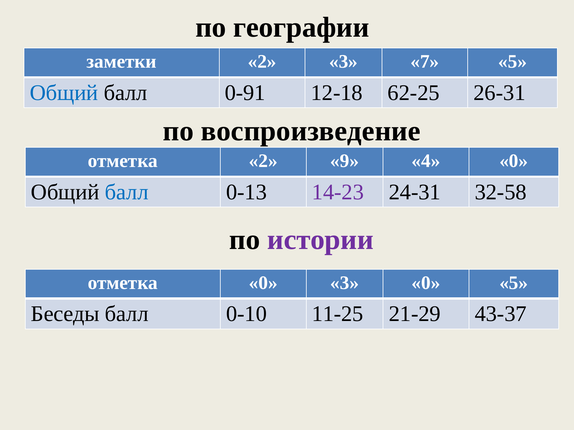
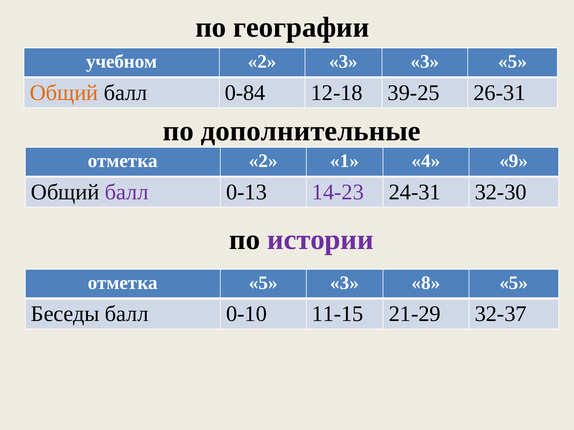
заметки: заметки -> учебном
3 7: 7 -> 3
Общий at (64, 93) colour: blue -> orange
0-91: 0-91 -> 0-84
62-25: 62-25 -> 39-25
воспроизведение: воспроизведение -> дополнительные
9: 9 -> 1
4 0: 0 -> 9
балл at (127, 192) colour: blue -> purple
32-58: 32-58 -> 32-30
отметка 0: 0 -> 5
3 0: 0 -> 8
11-25: 11-25 -> 11-15
43-37: 43-37 -> 32-37
